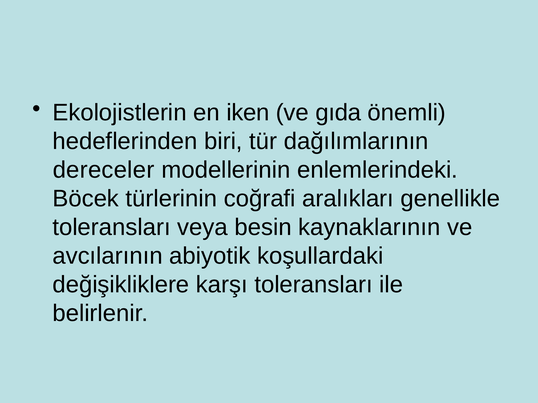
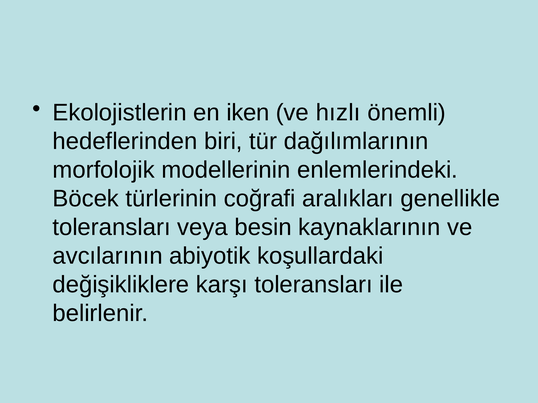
gıda: gıda -> hızlı
dereceler: dereceler -> morfolojik
